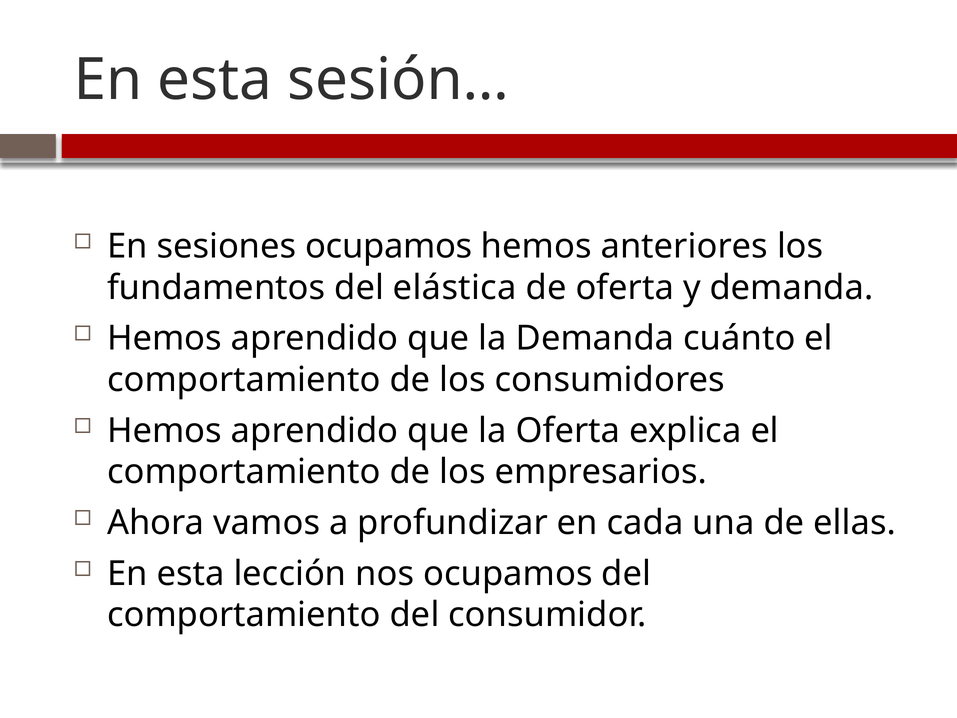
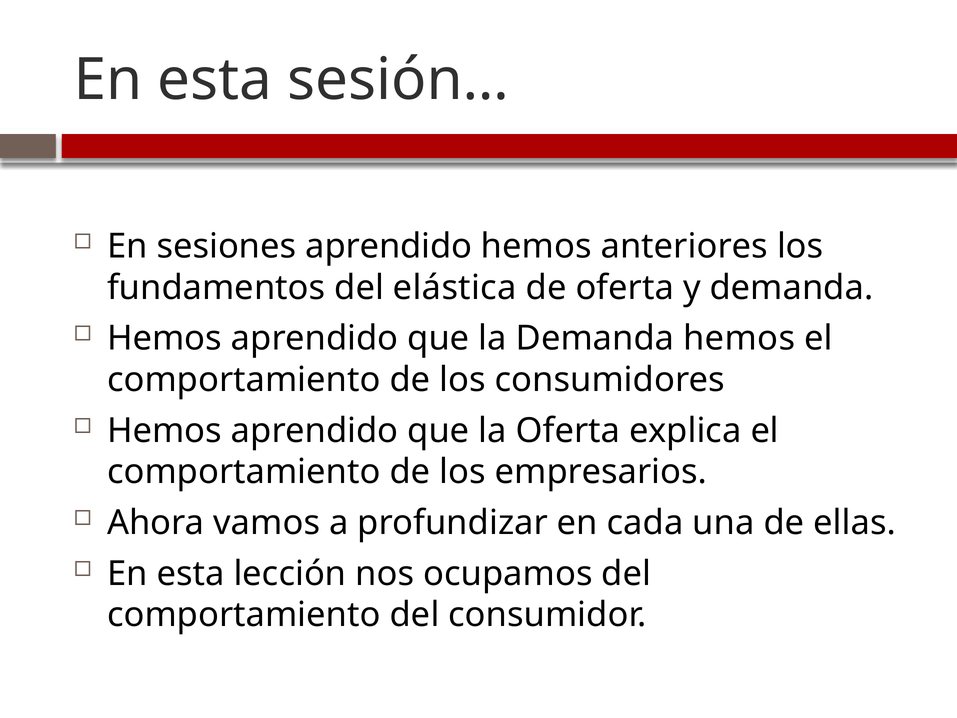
sesiones ocupamos: ocupamos -> aprendido
Demanda cuánto: cuánto -> hemos
